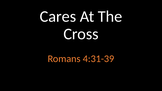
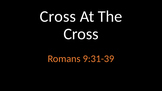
Cares at (58, 16): Cares -> Cross
4:31-39: 4:31-39 -> 9:31-39
